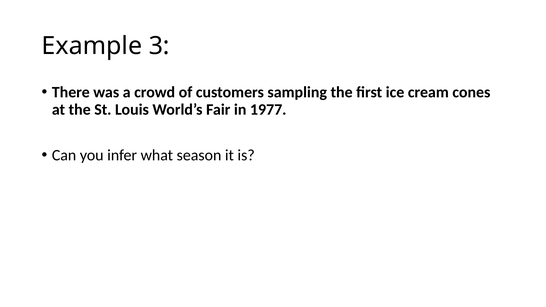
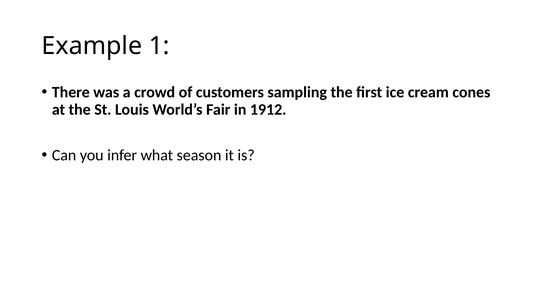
3: 3 -> 1
1977: 1977 -> 1912
